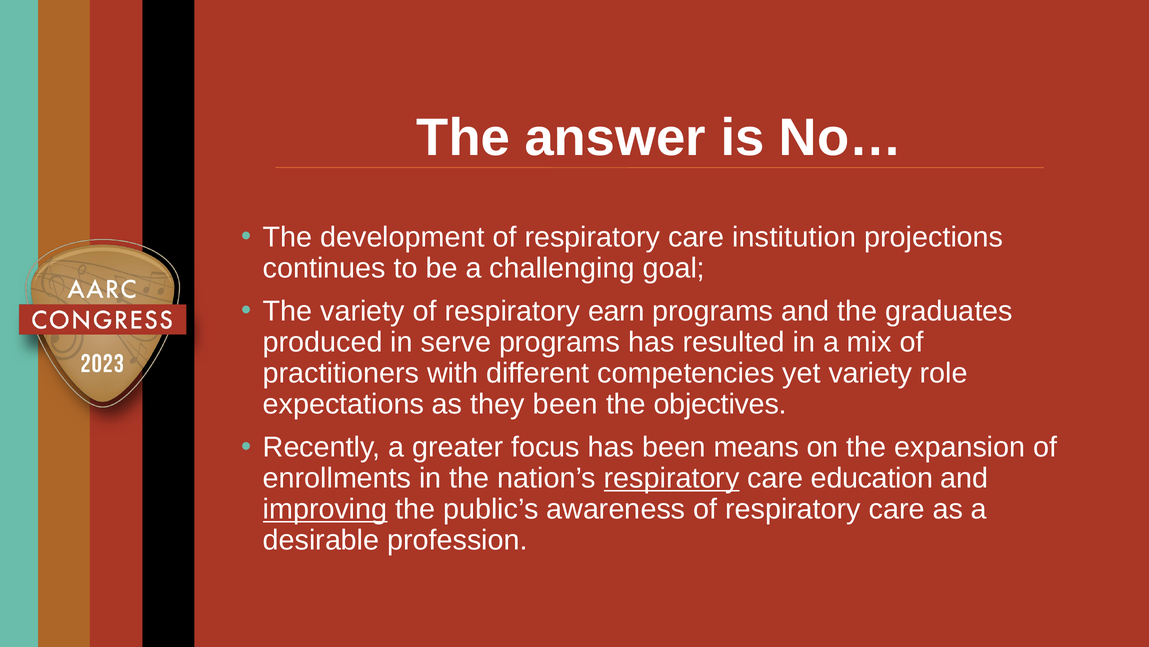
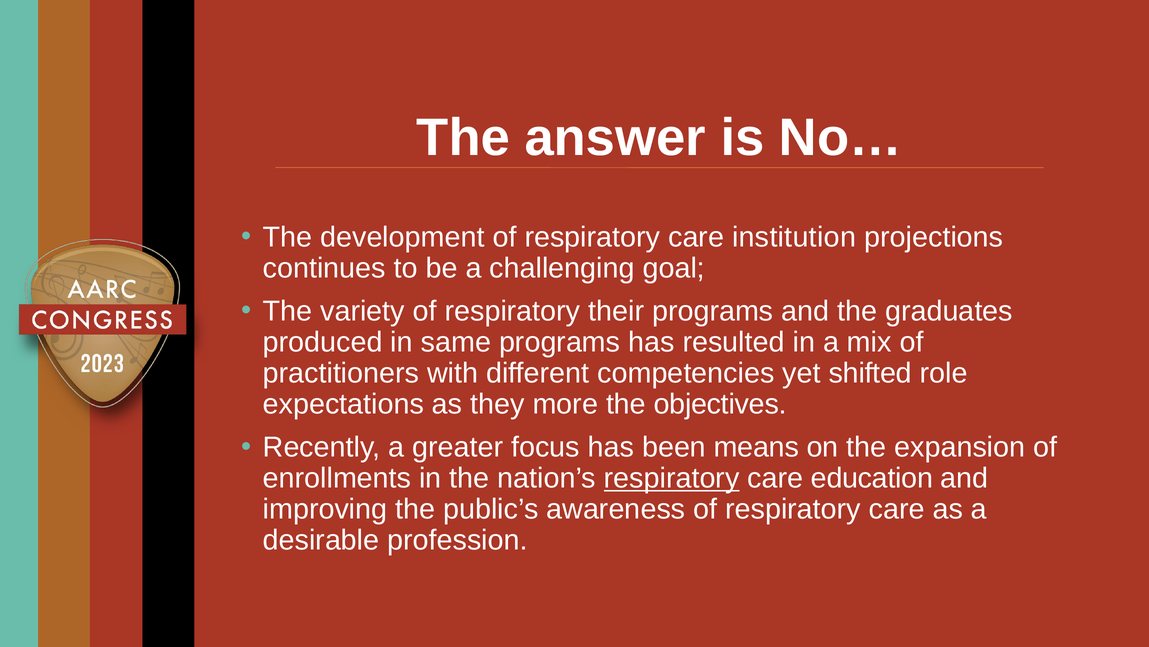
earn: earn -> their
serve: serve -> same
yet variety: variety -> shifted
they been: been -> more
improving underline: present -> none
